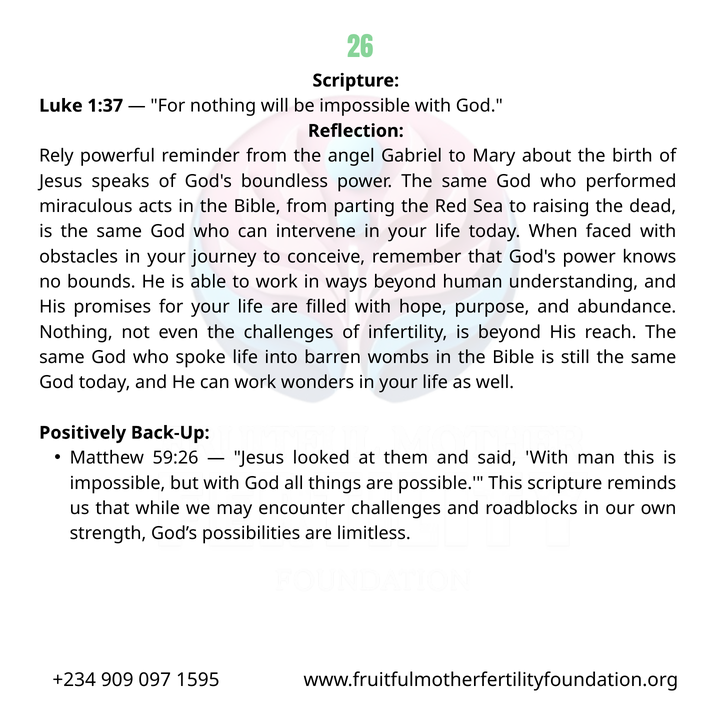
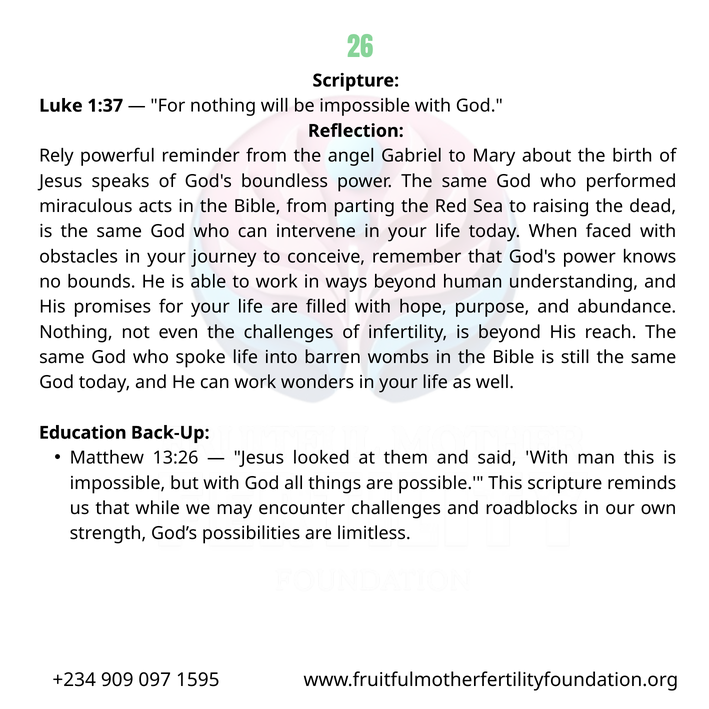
Positively: Positively -> Education
59:26: 59:26 -> 13:26
